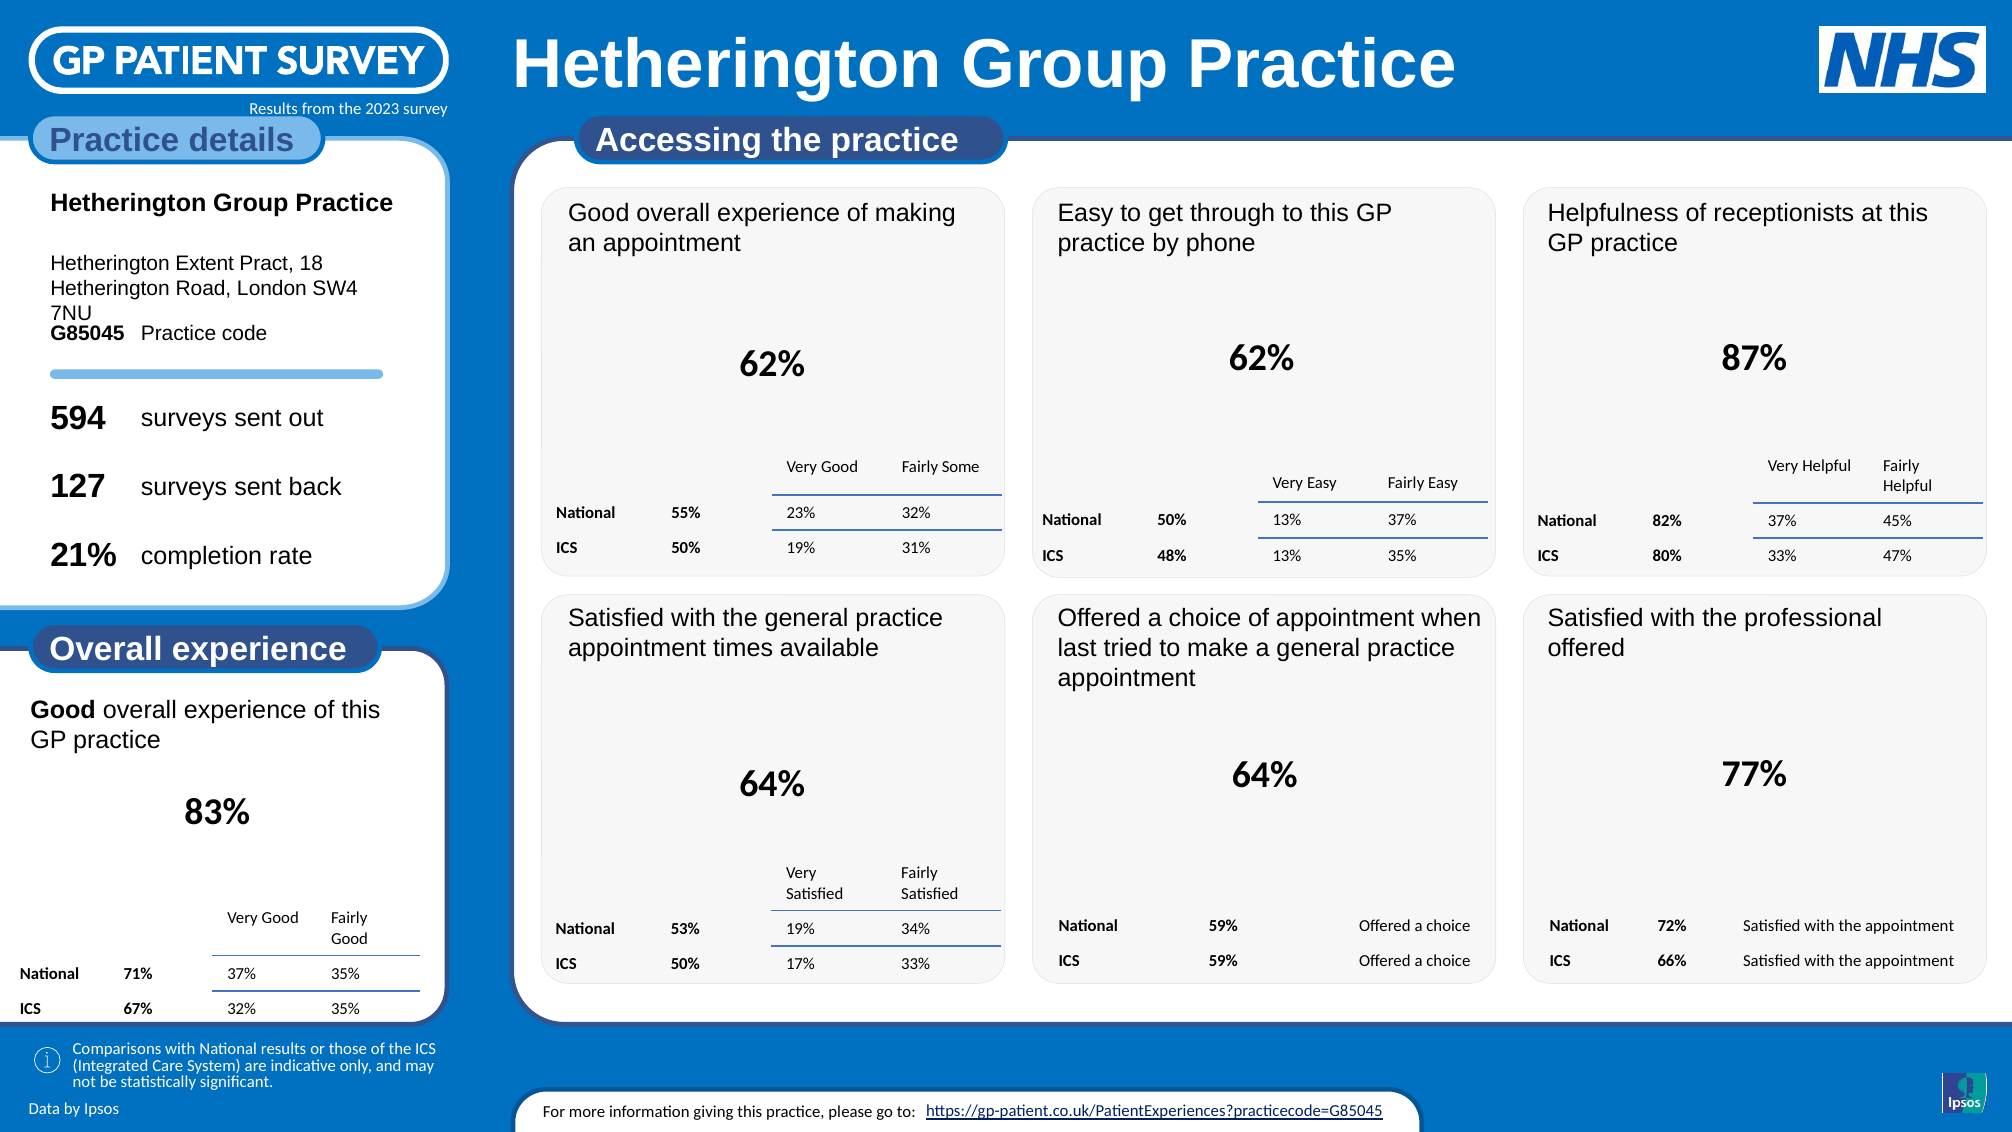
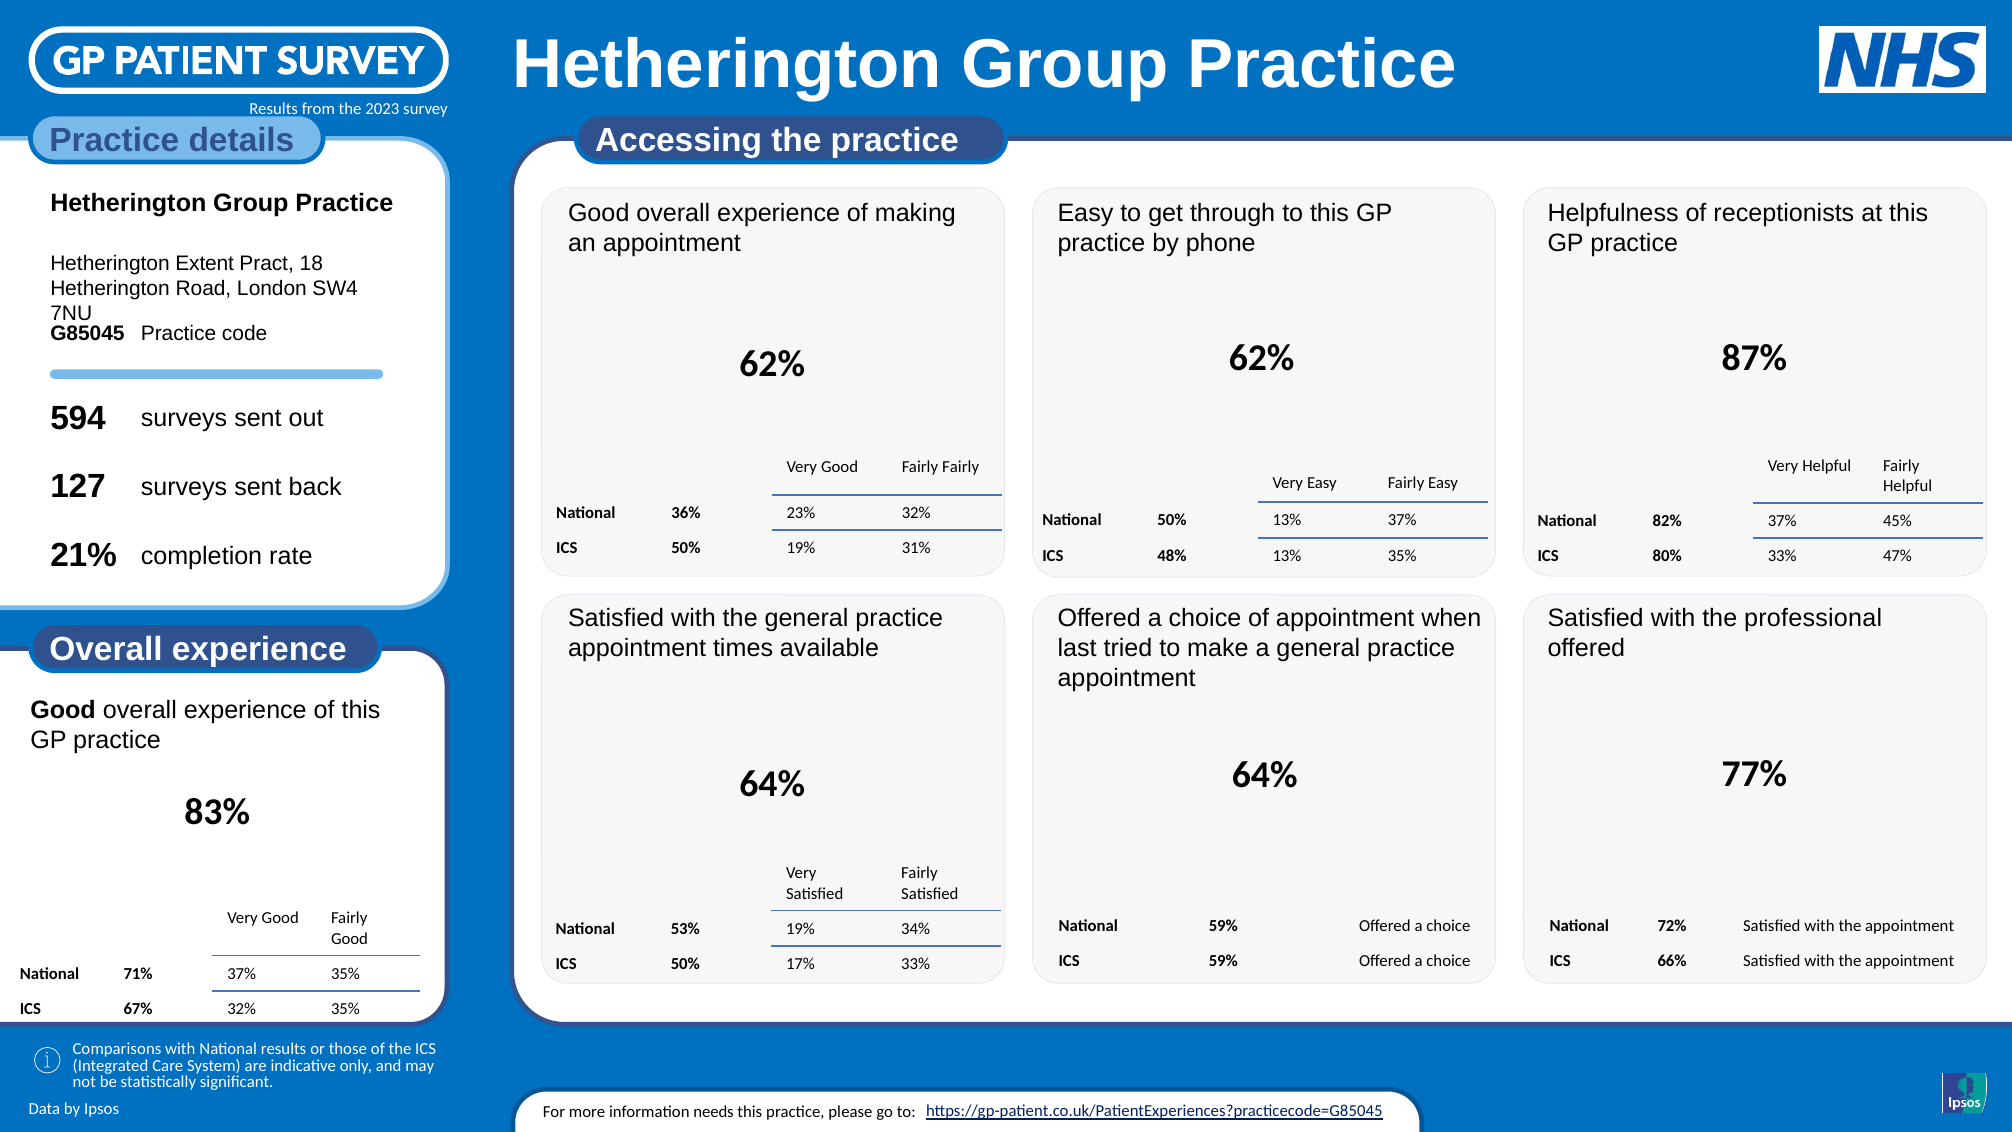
Fairly Some: Some -> Fairly
55%: 55% -> 36%
giving: giving -> needs
